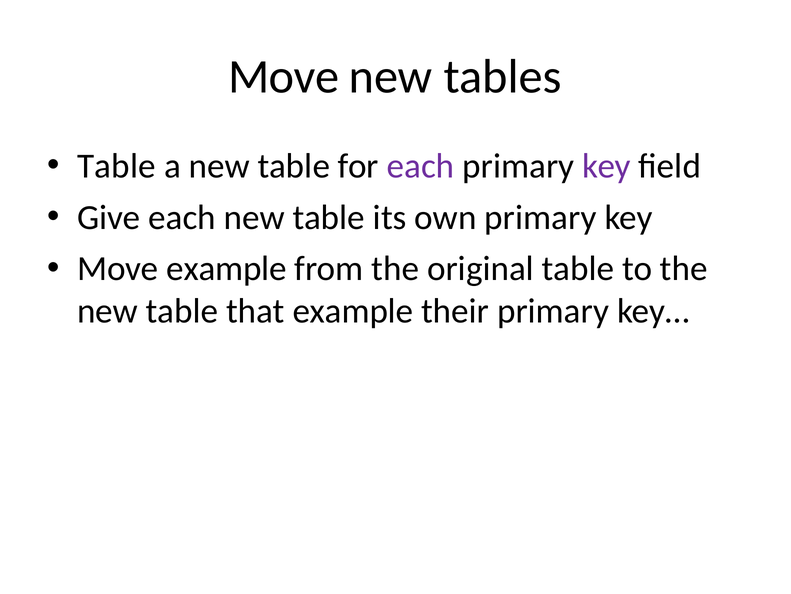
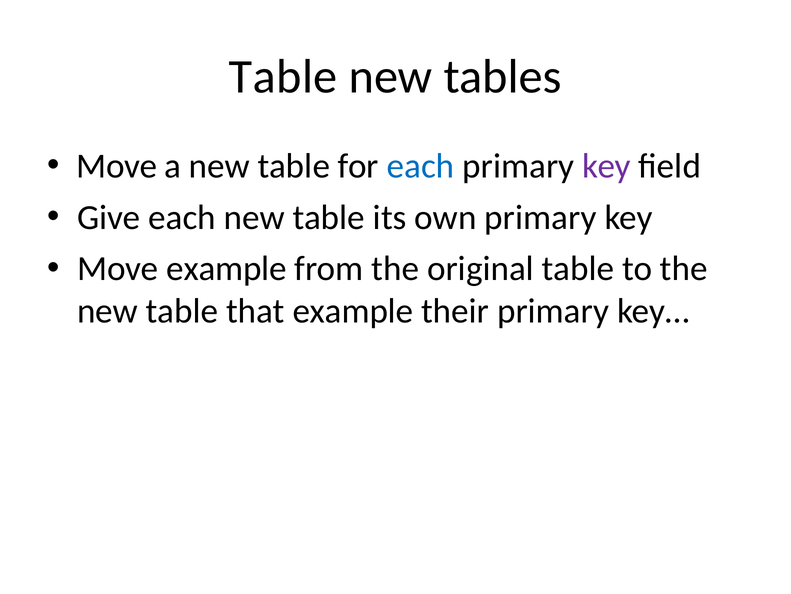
Move at (284, 77): Move -> Table
Table at (116, 166): Table -> Move
each at (421, 166) colour: purple -> blue
